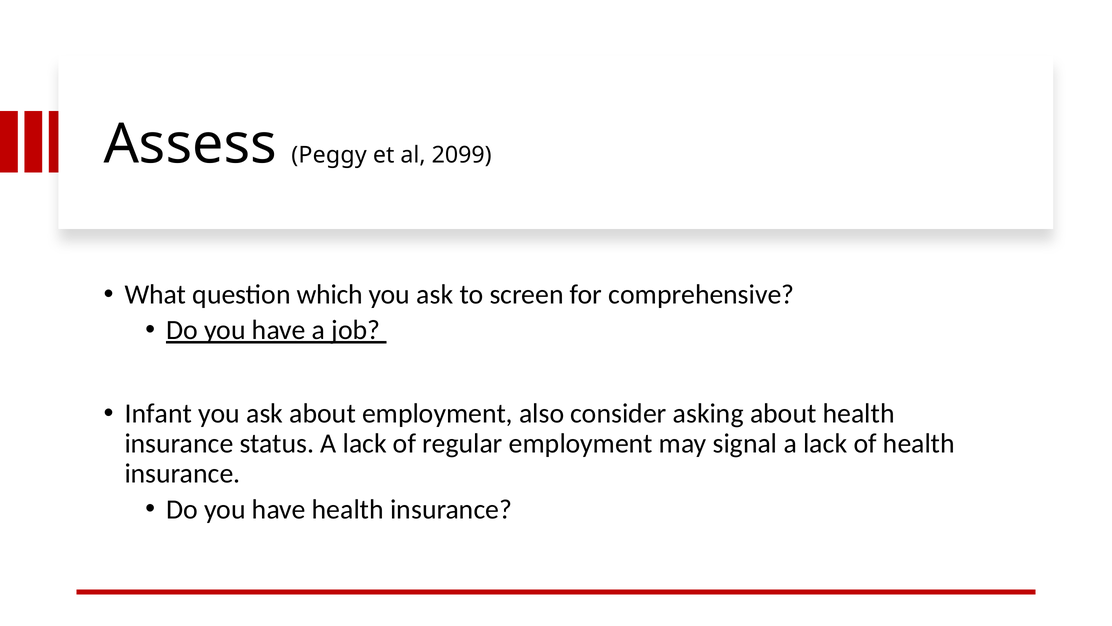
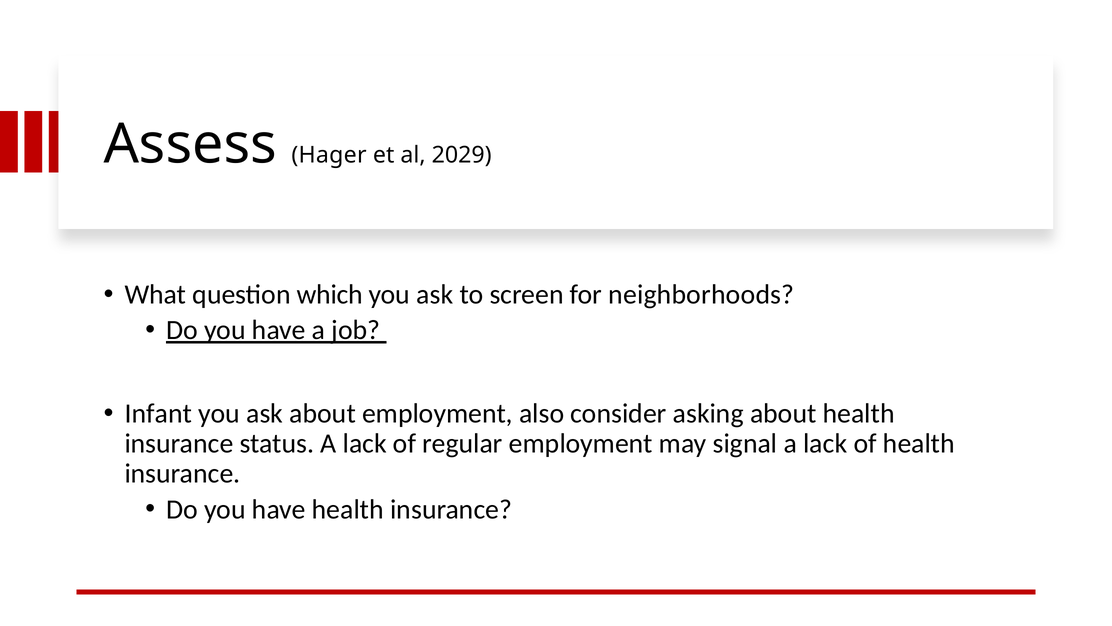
Peggy: Peggy -> Hager
2099: 2099 -> 2029
comprehensive: comprehensive -> neighborhoods
